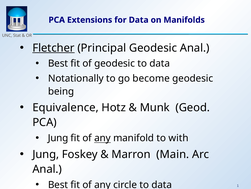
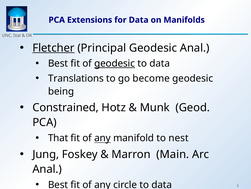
geodesic at (115, 63) underline: none -> present
Notationally: Notationally -> Translations
Equivalence: Equivalence -> Constrained
Jung at (58, 138): Jung -> That
with: with -> nest
